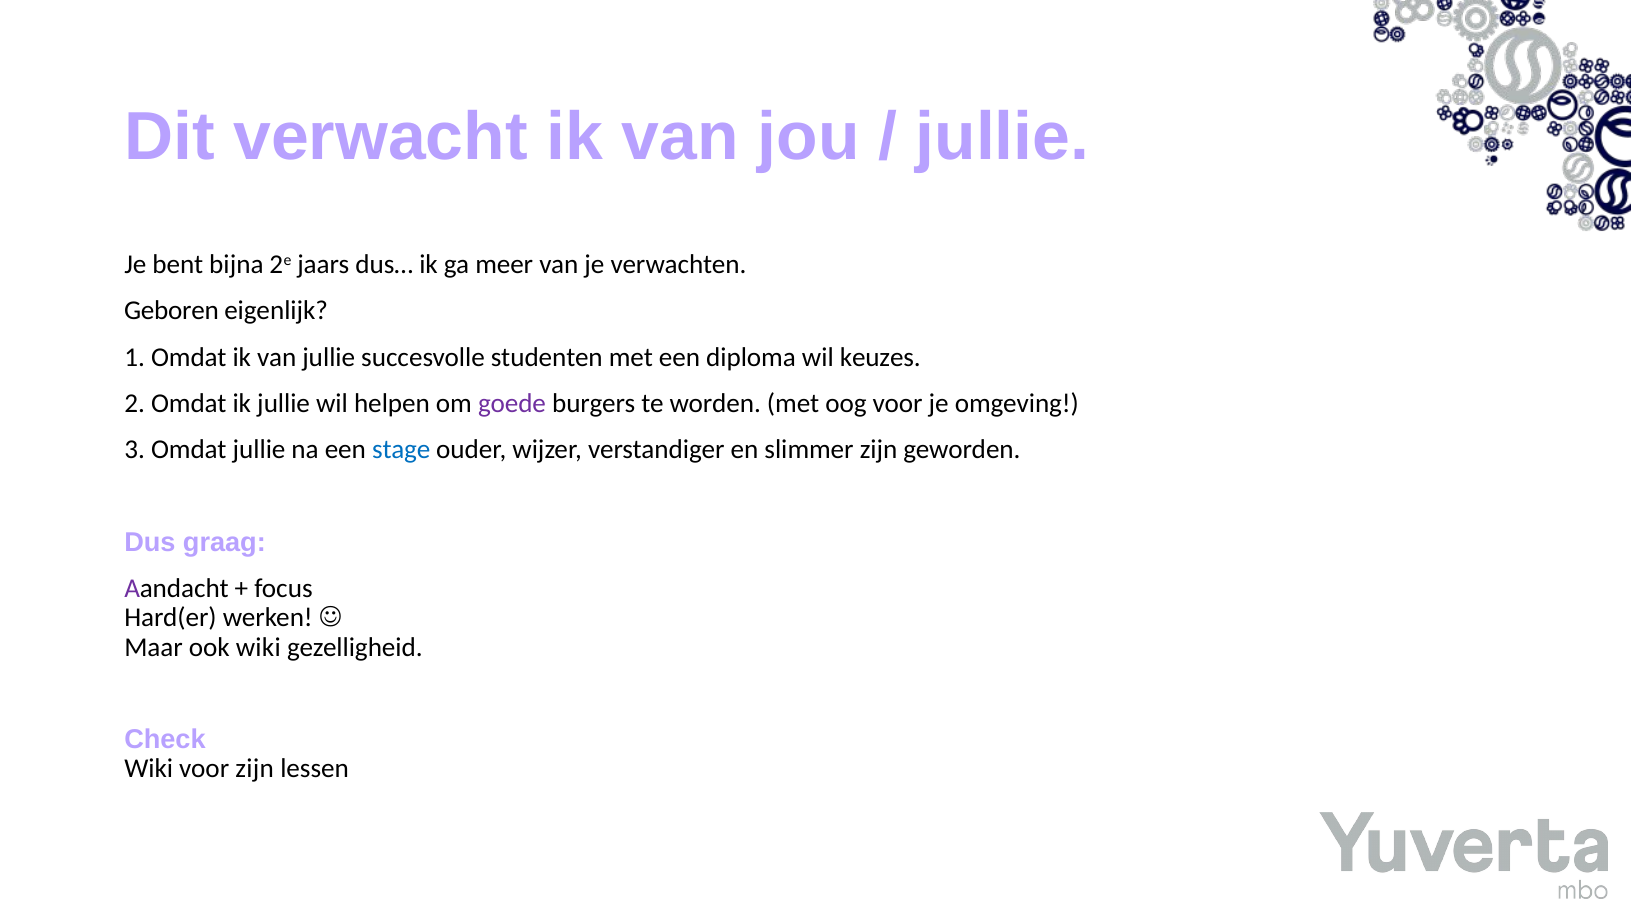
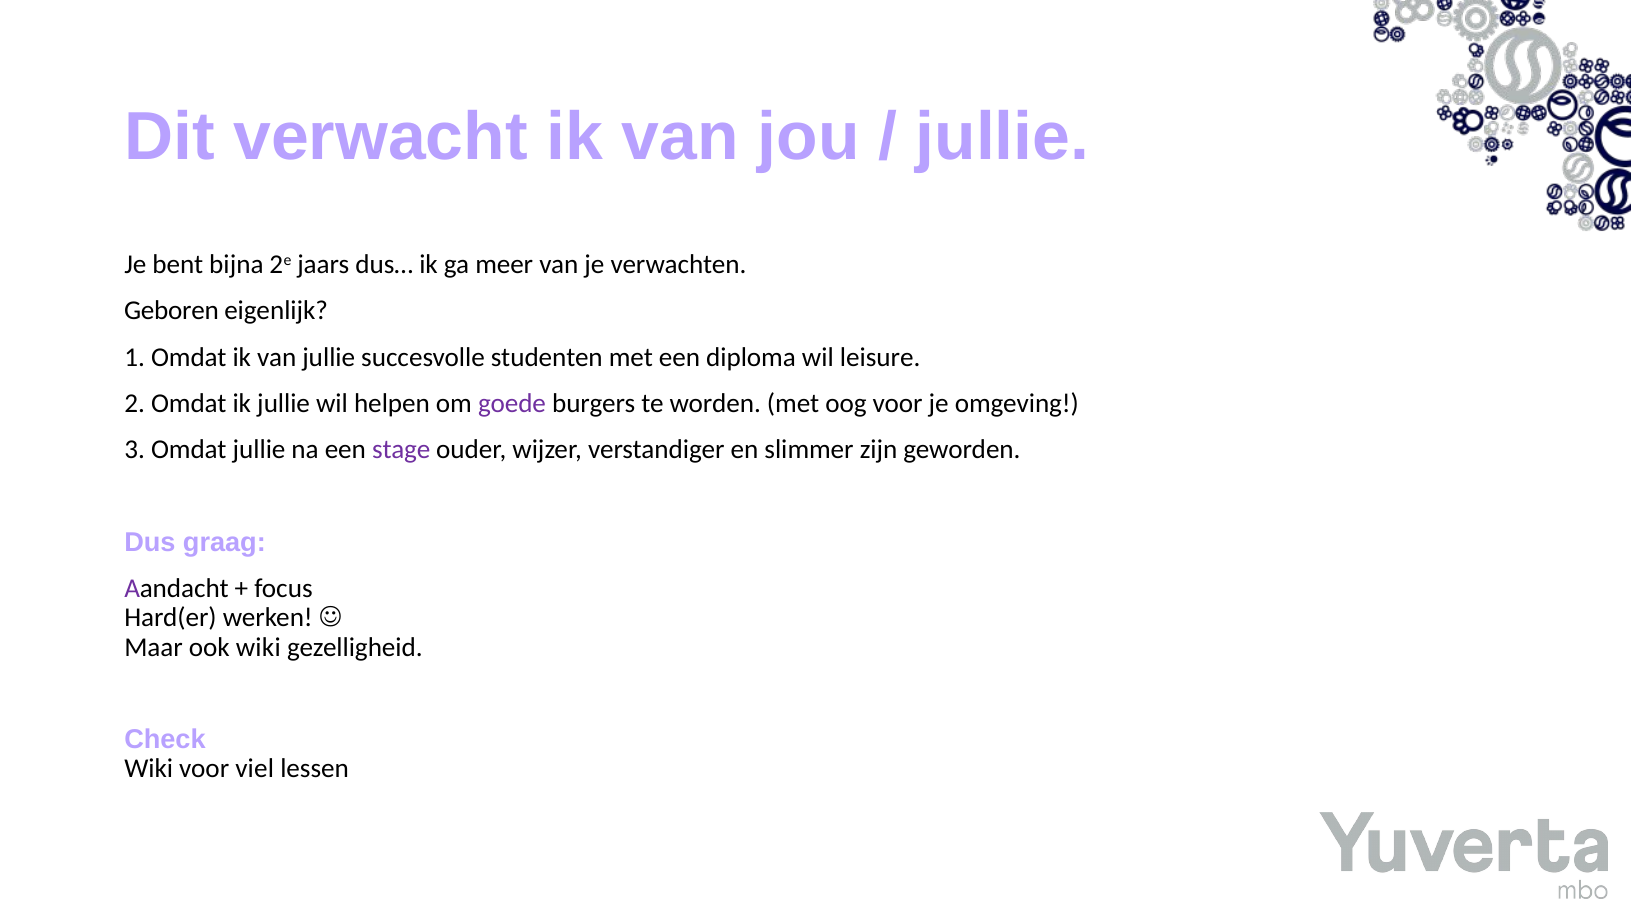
keuzes: keuzes -> leisure
stage colour: blue -> purple
voor zijn: zijn -> viel
